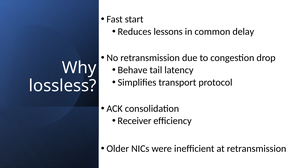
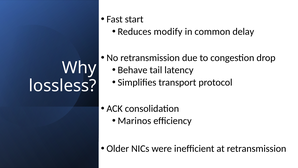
lessons: lessons -> modify
Receiver: Receiver -> Marinos
